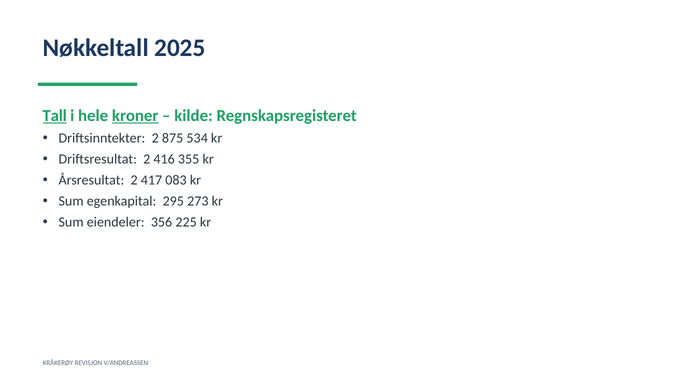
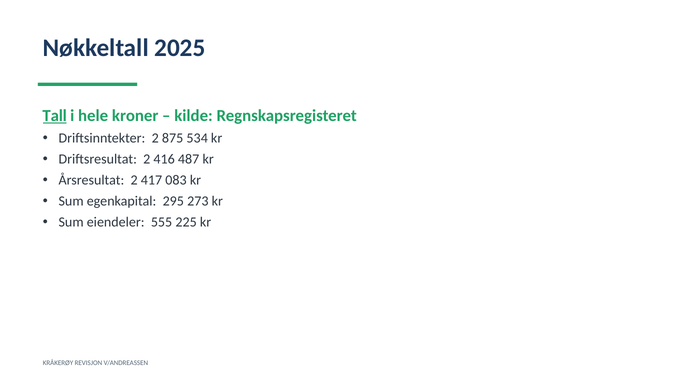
kroner underline: present -> none
355: 355 -> 487
356: 356 -> 555
